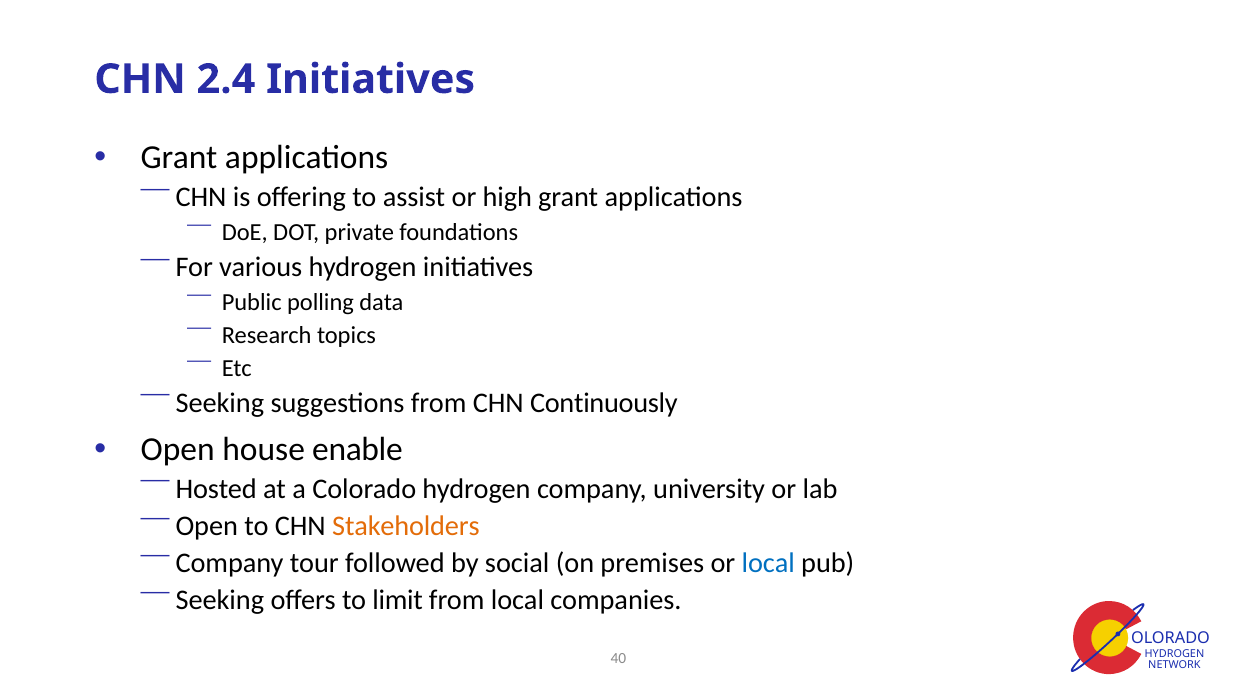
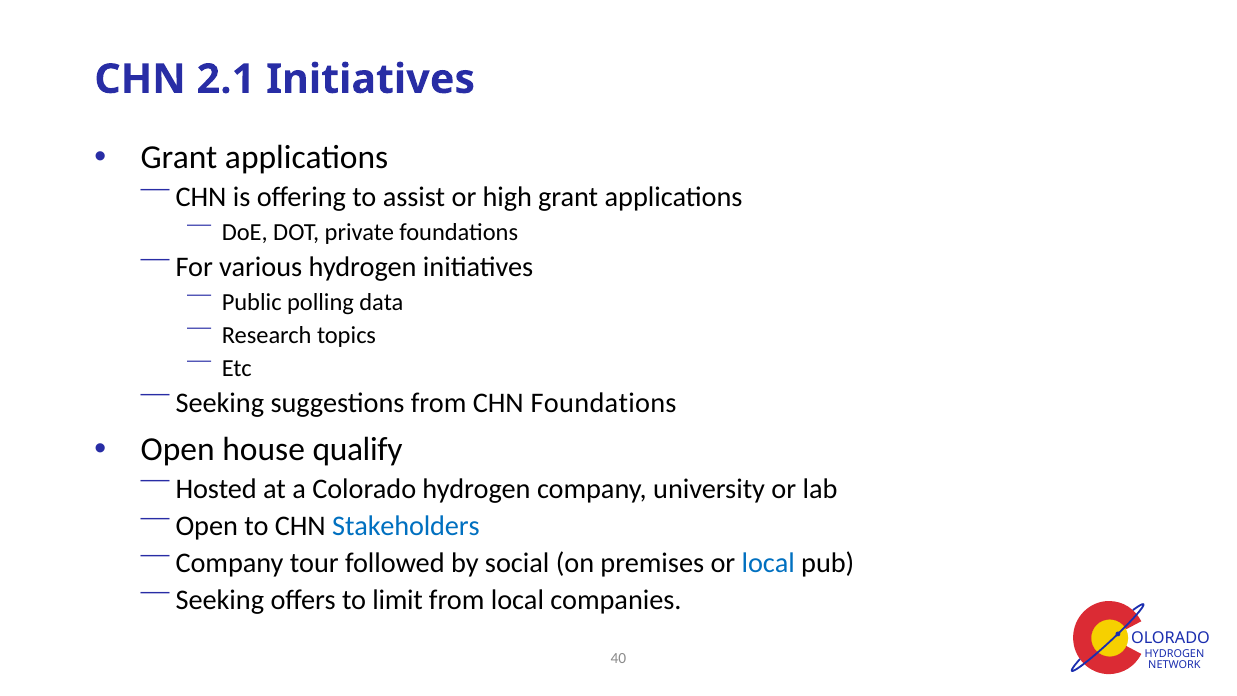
2.4: 2.4 -> 2.1
CHN Continuously: Continuously -> Foundations
enable: enable -> qualify
Stakeholders colour: orange -> blue
